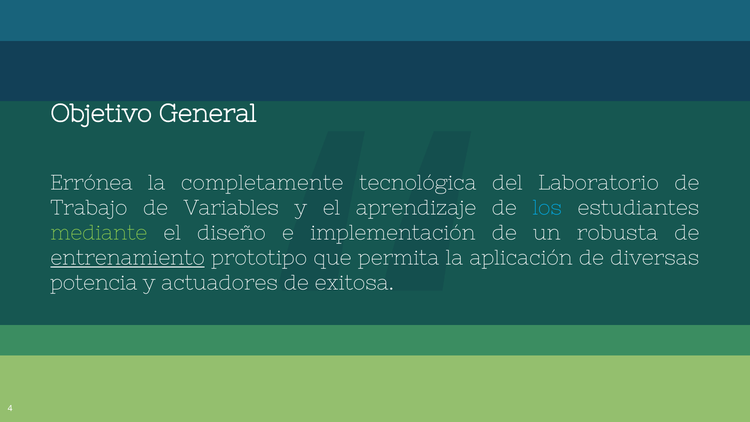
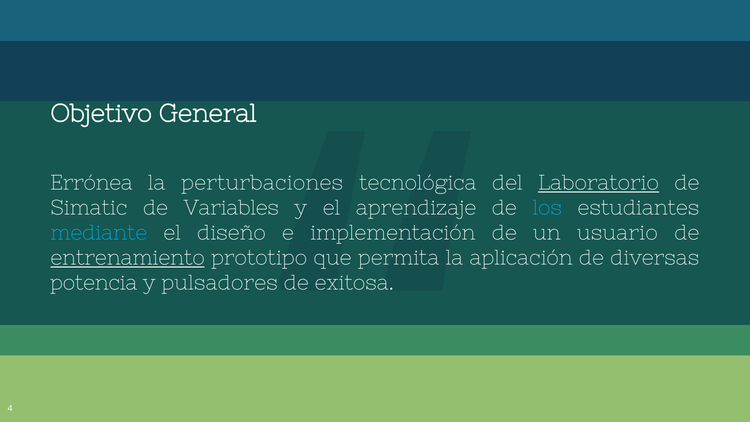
completamente: completamente -> perturbaciones
Laboratorio underline: none -> present
Trabajo: Trabajo -> Simatic
mediante colour: light green -> light blue
robusta: robusta -> usuario
actuadores: actuadores -> pulsadores
